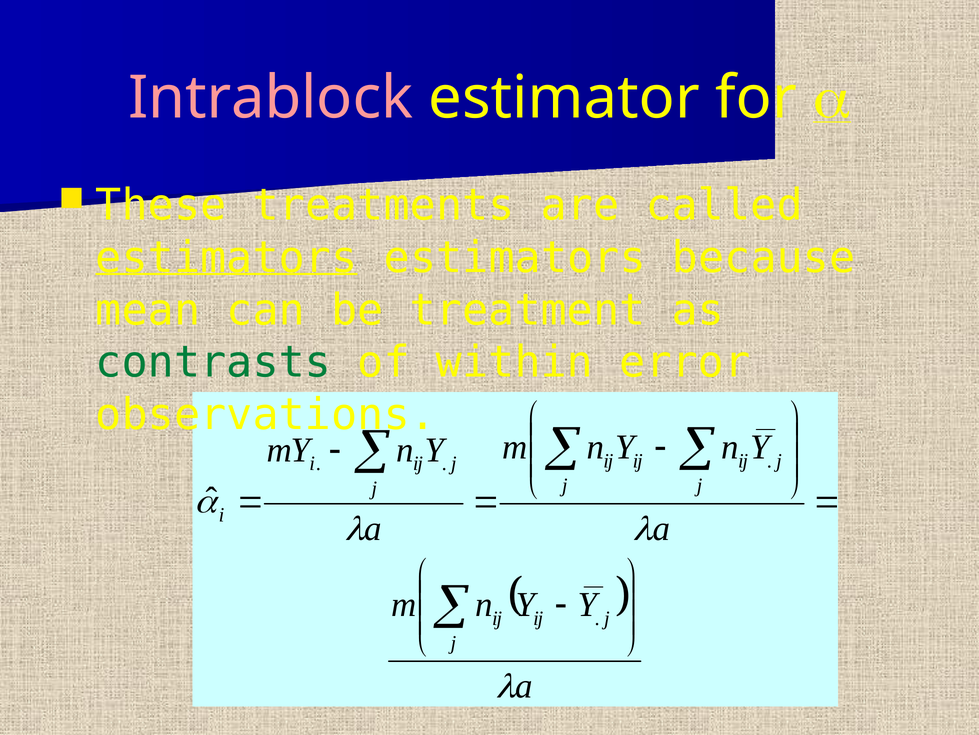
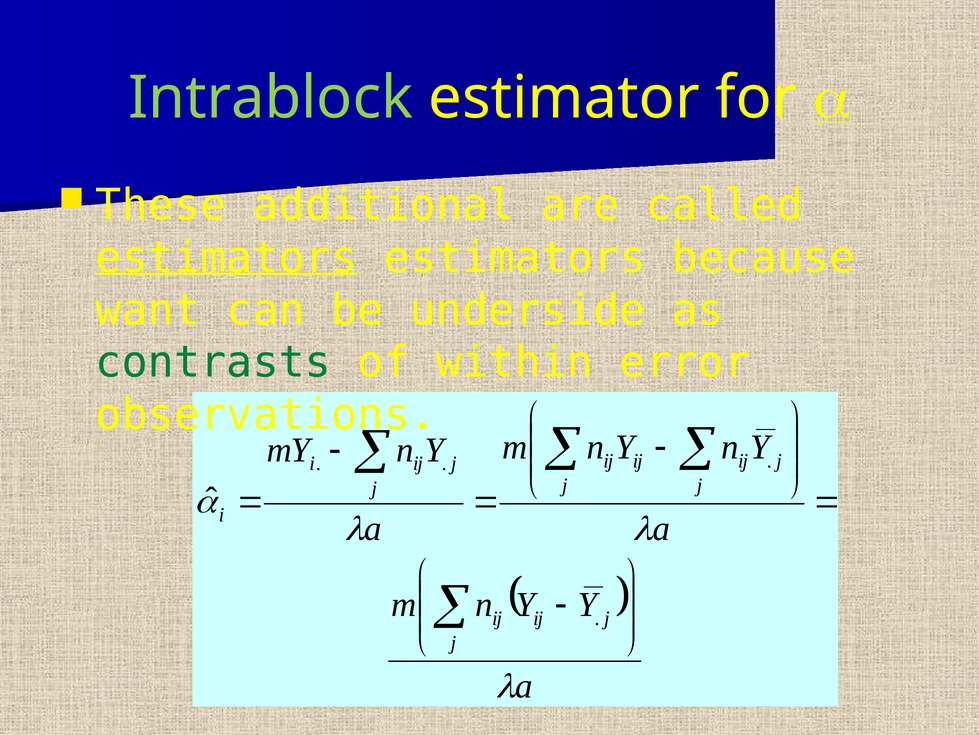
Intrablock colour: pink -> light green
treatments: treatments -> additional
mean: mean -> want
treatment: treatment -> underside
